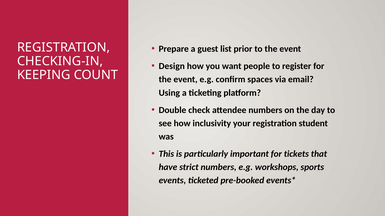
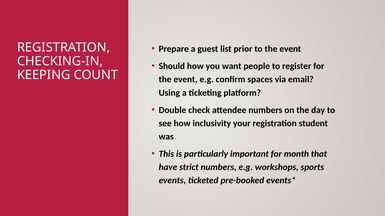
Design: Design -> Should
tickets: tickets -> month
